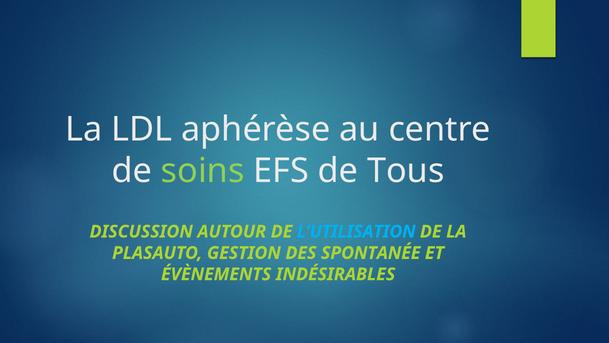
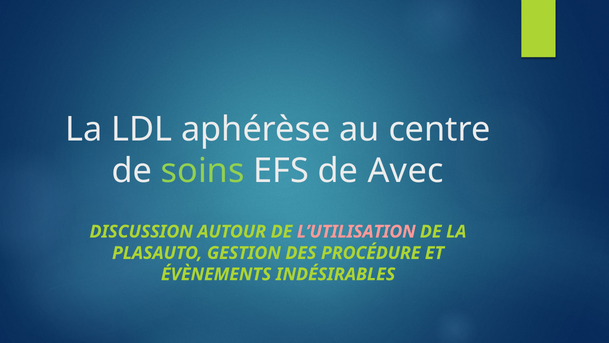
Tous: Tous -> Avec
L’UTILISATION colour: light blue -> pink
SPONTANÉE: SPONTANÉE -> PROCÉDURE
